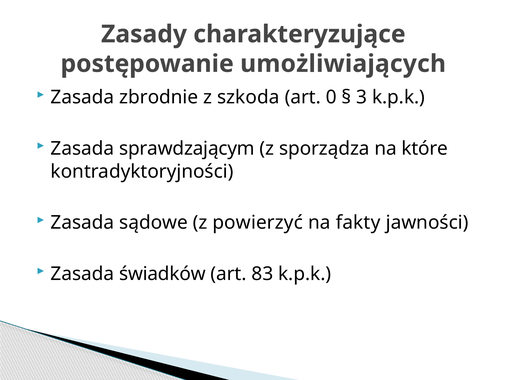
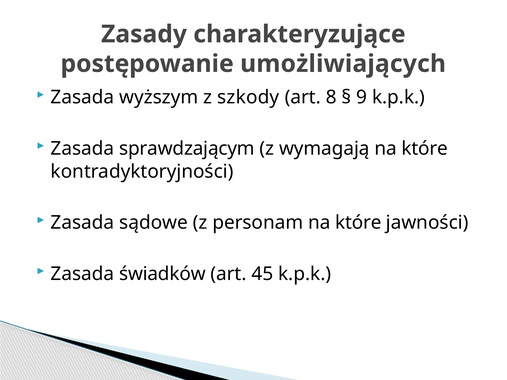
zbrodnie: zbrodnie -> wyższym
szkoda: szkoda -> szkody
0: 0 -> 8
3: 3 -> 9
sporządza: sporządza -> wymagają
powierzyć: powierzyć -> personam
fakty at (358, 223): fakty -> które
83: 83 -> 45
